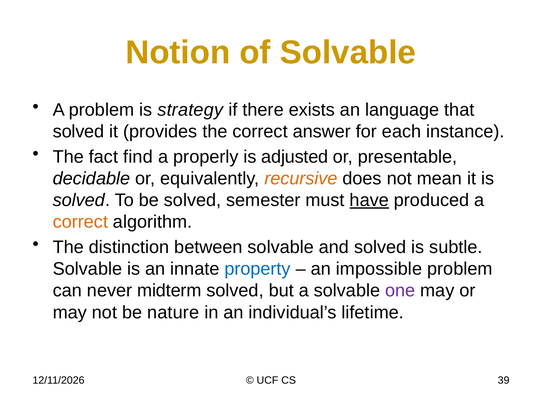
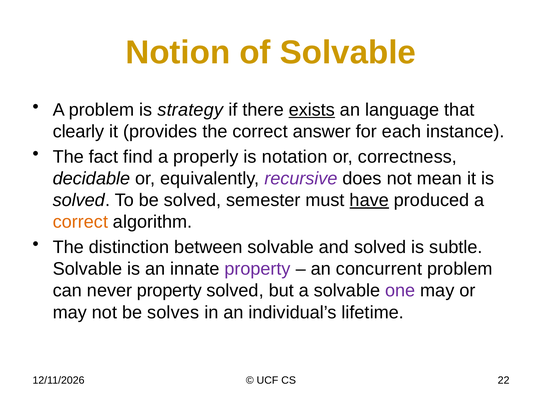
exists underline: none -> present
solved at (79, 131): solved -> clearly
adjusted: adjusted -> notation
presentable: presentable -> correctness
recursive colour: orange -> purple
property at (258, 269) colour: blue -> purple
impossible: impossible -> concurrent
never midterm: midterm -> property
nature: nature -> solves
39: 39 -> 22
